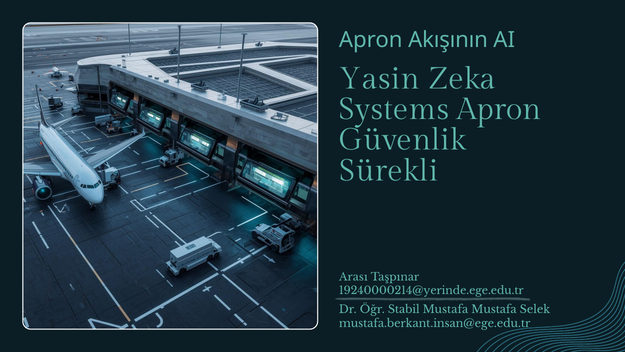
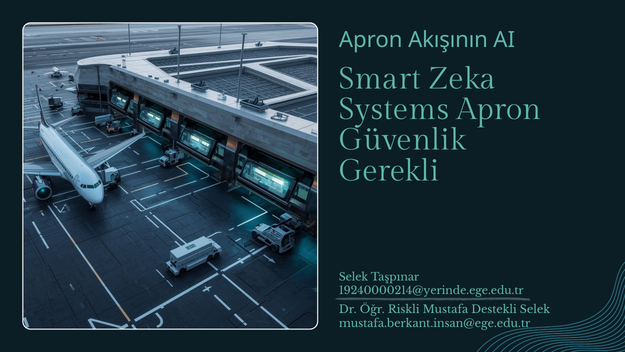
Yasin: Yasin -> Smart
Sürekli: Sürekli -> Gerekli
Arası at (353, 277): Arası -> Selek
Stabil: Stabil -> Riskli
Mustafa Mustafa: Mustafa -> Destekli
